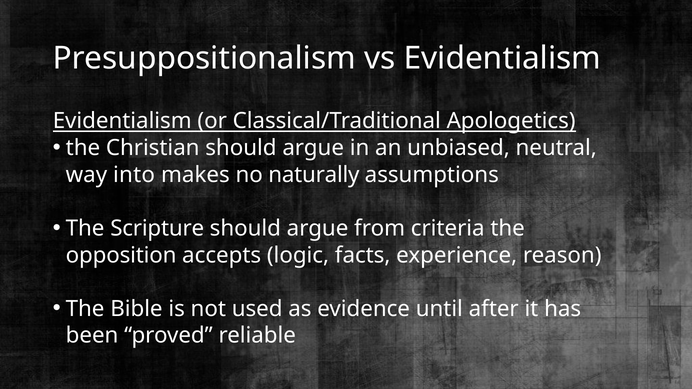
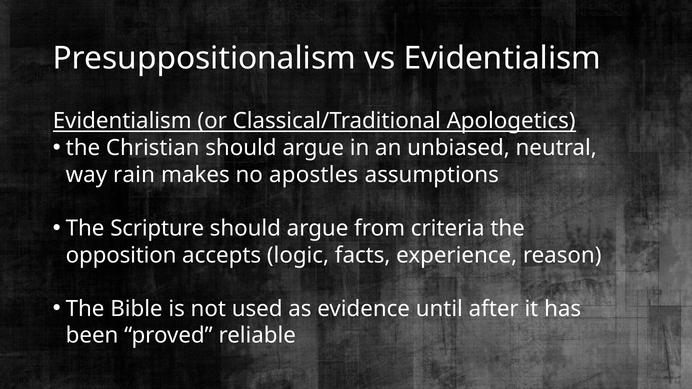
into: into -> rain
naturally: naturally -> apostles
